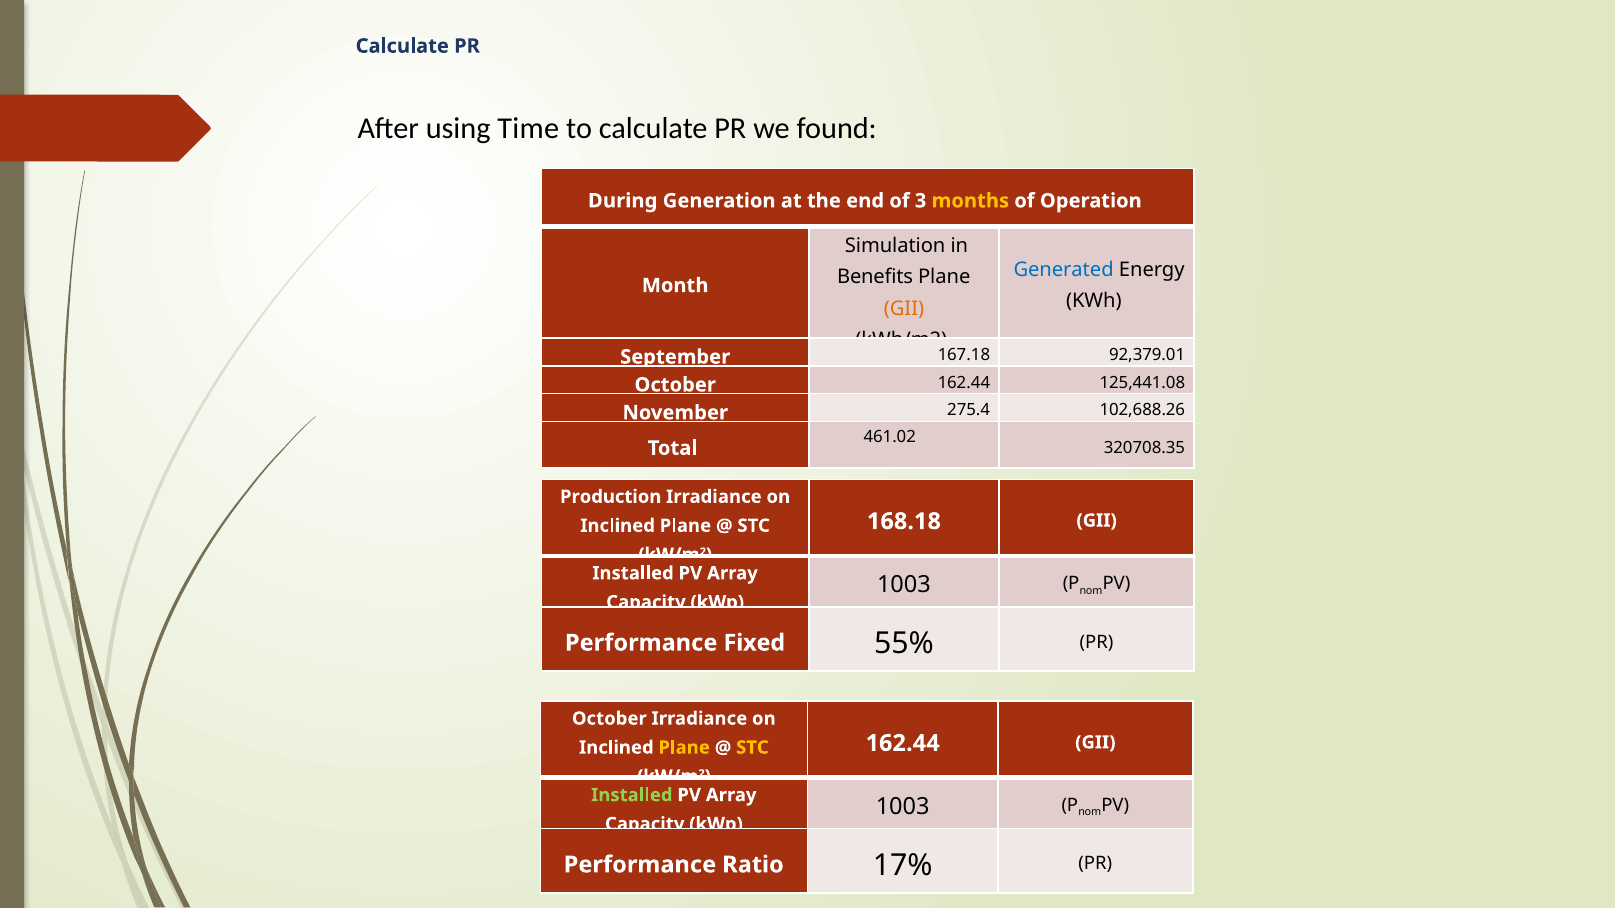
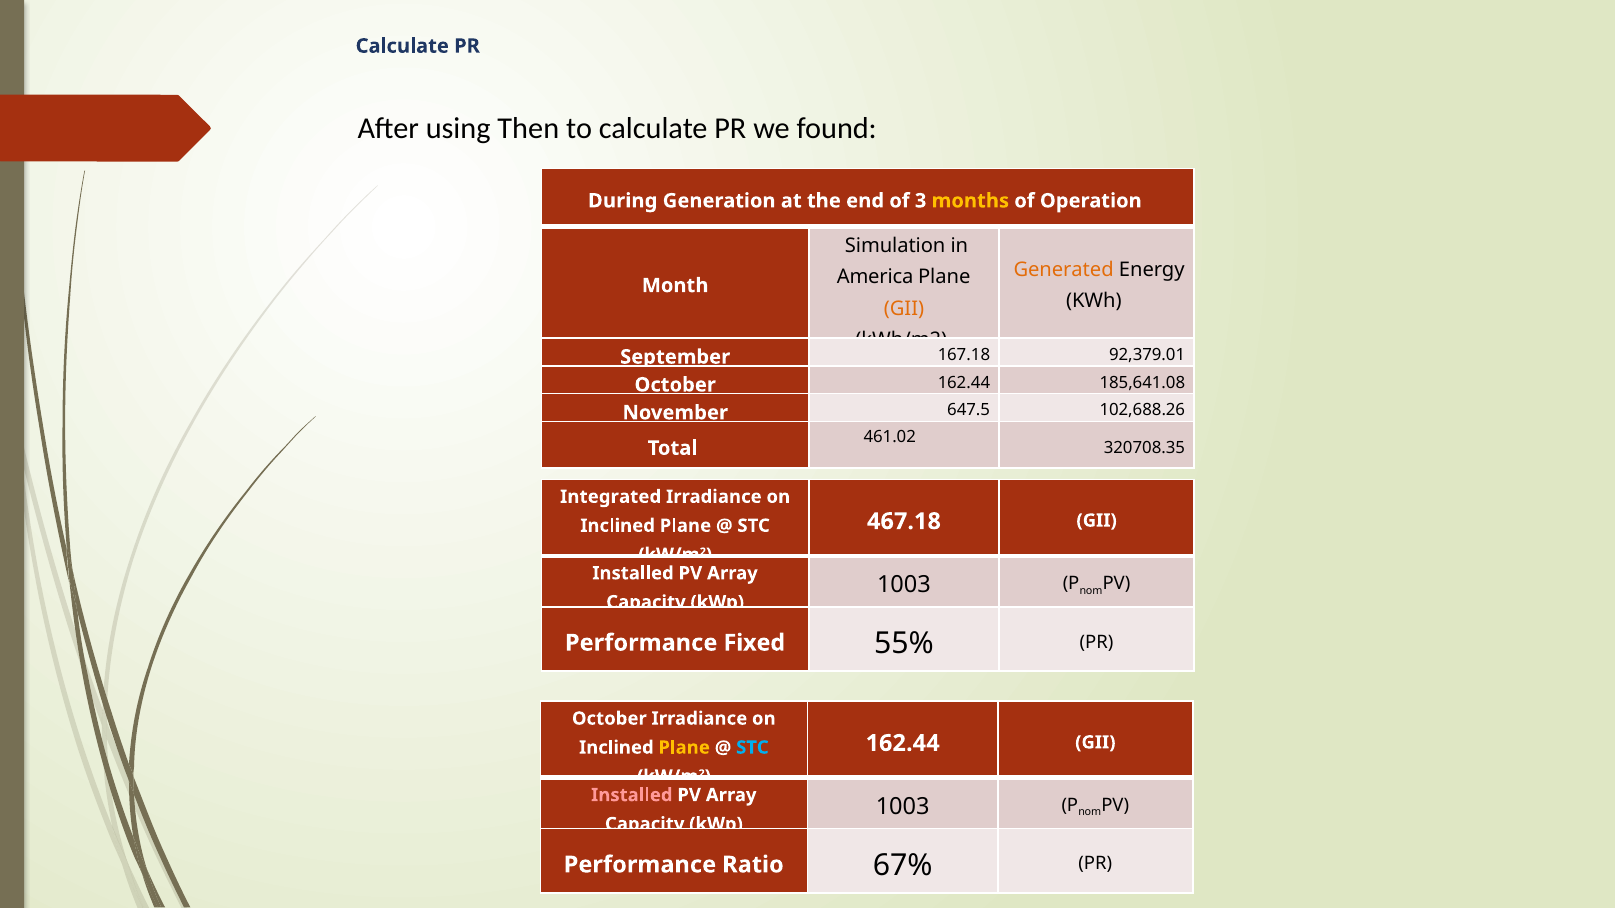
Time: Time -> Then
Generated colour: blue -> orange
Benefits: Benefits -> America
125,441.08: 125,441.08 -> 185,641.08
275.4: 275.4 -> 647.5
Production: Production -> Integrated
168.18: 168.18 -> 467.18
STC at (752, 748) colour: yellow -> light blue
Installed at (632, 795) colour: light green -> pink
17%: 17% -> 67%
